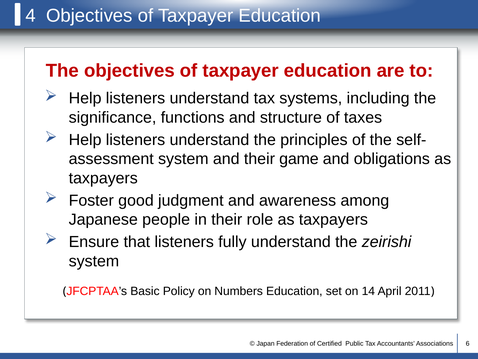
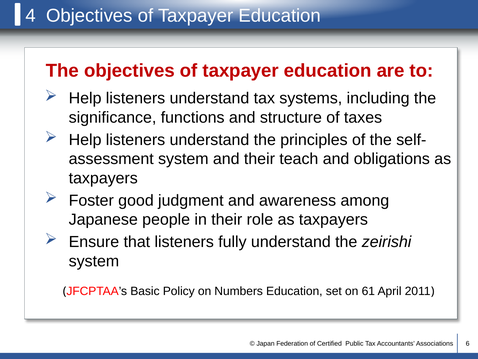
game: game -> teach
14: 14 -> 61
